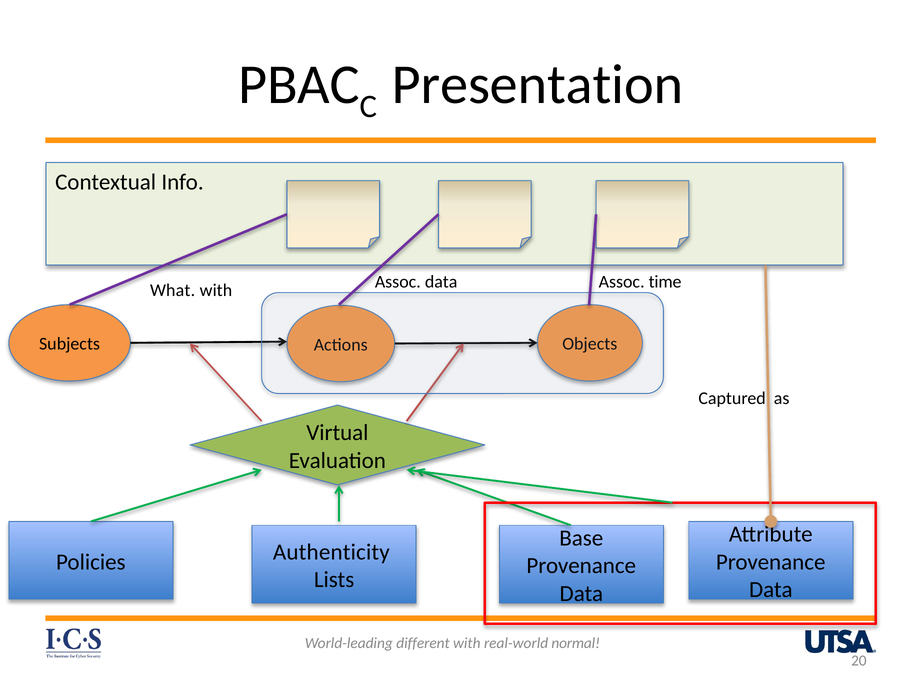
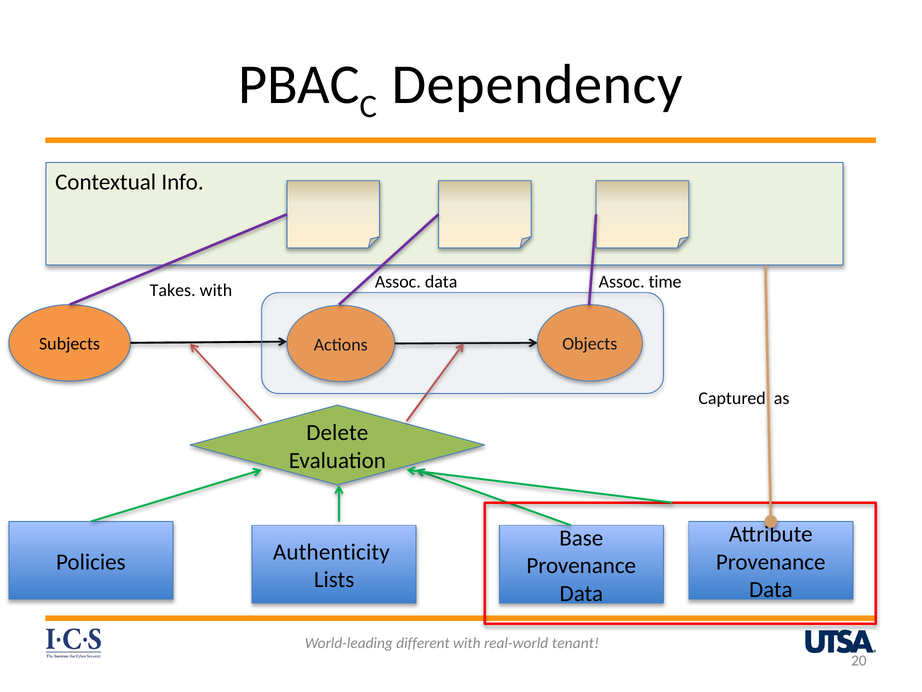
Presentation: Presentation -> Dependency
What: What -> Takes
Virtual: Virtual -> Delete
normal: normal -> tenant
